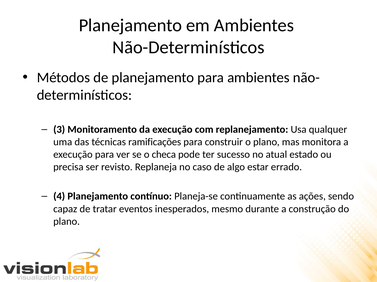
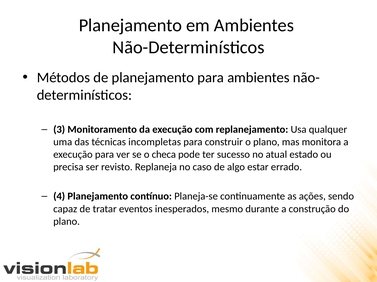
ramificações: ramificações -> incompletas
